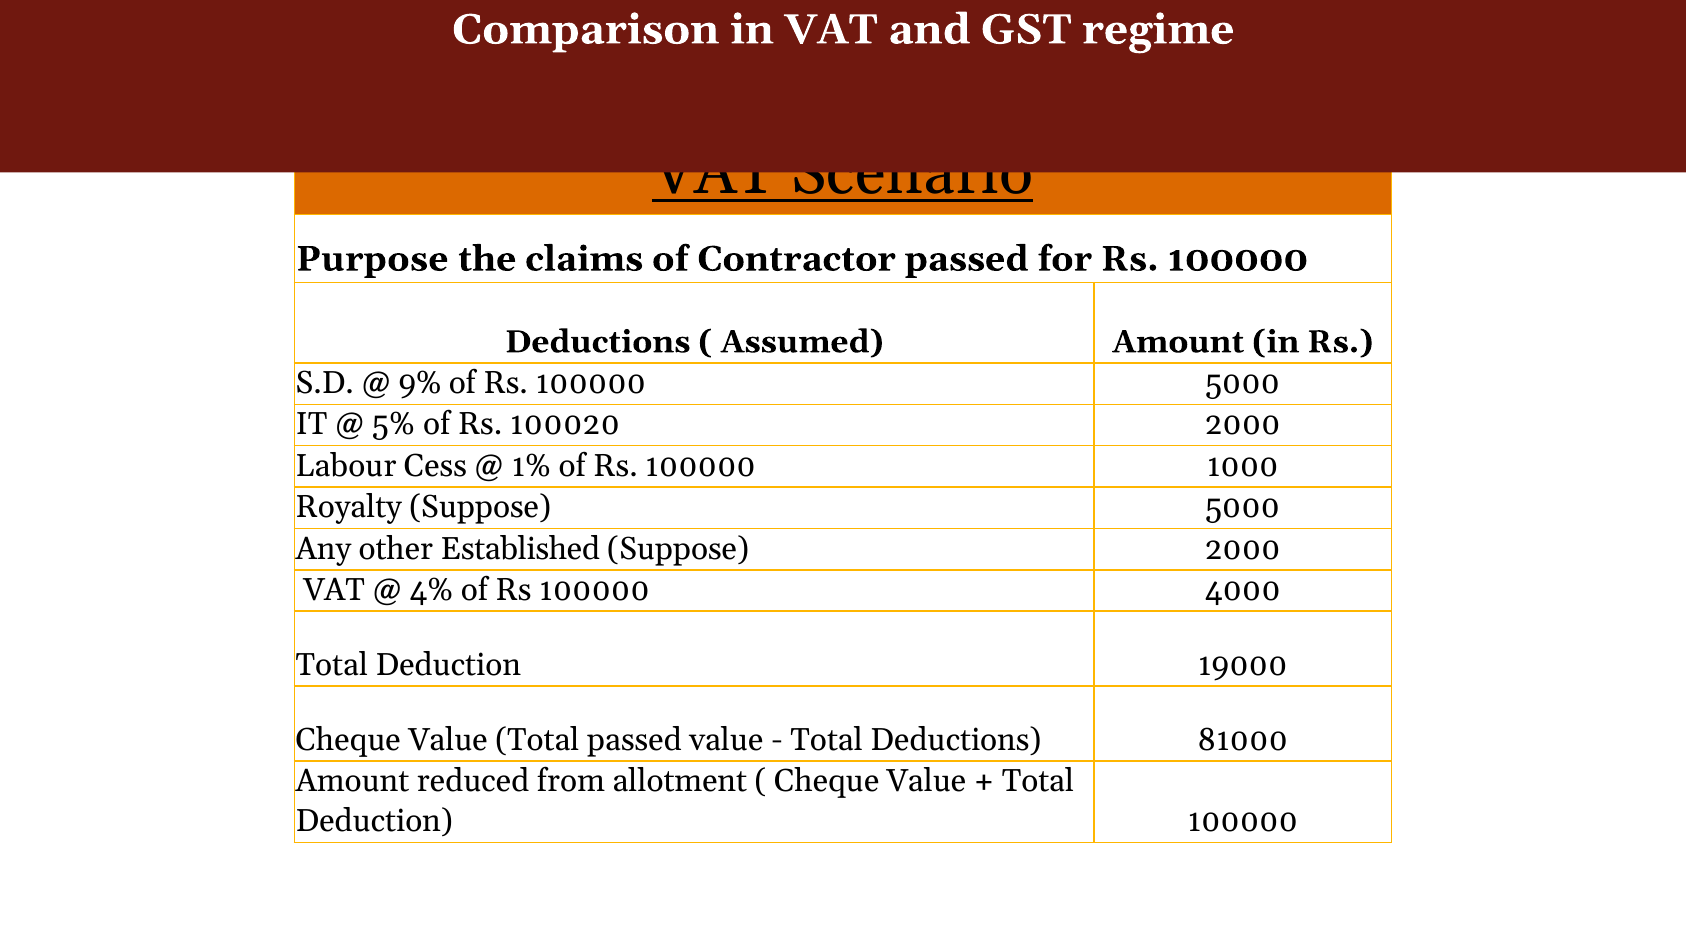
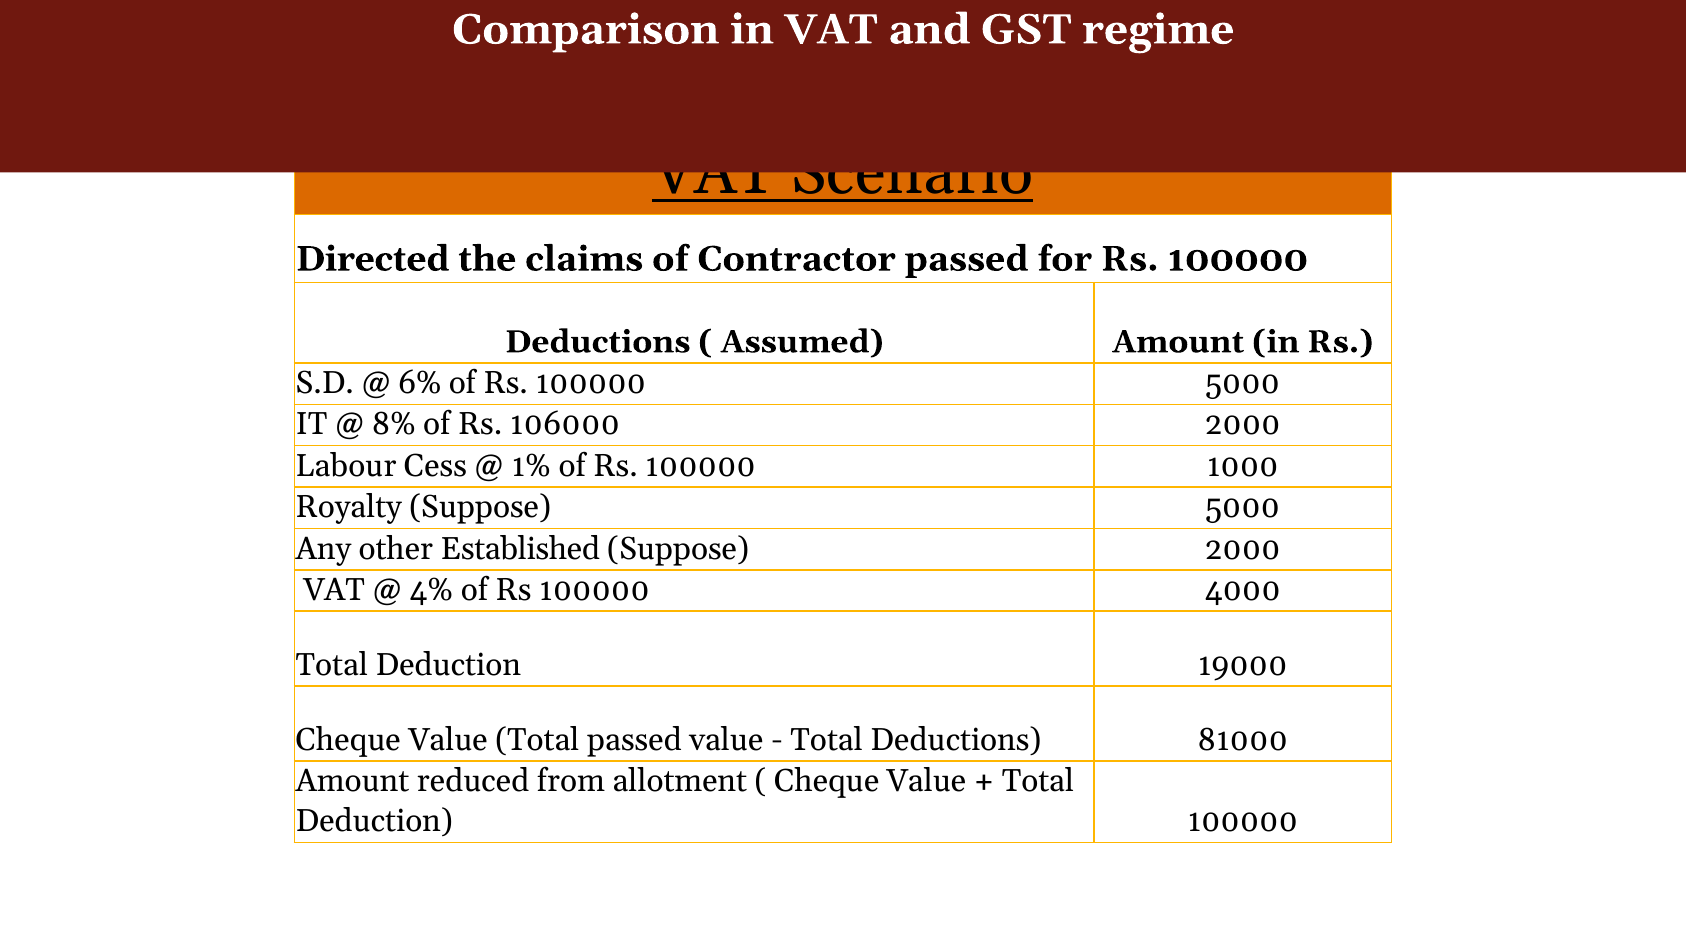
Purpose: Purpose -> Directed
9%: 9% -> 6%
5%: 5% -> 8%
100020: 100020 -> 106000
